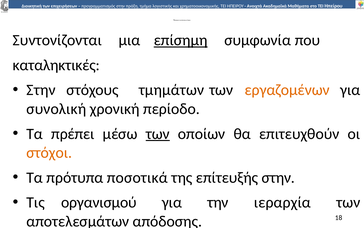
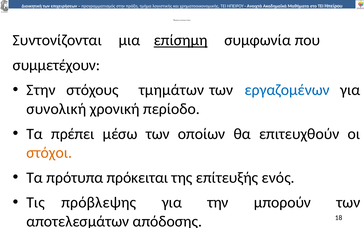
καταληκτικές: καταληκτικές -> συµµετέχουν
εργαζοµένων colour: orange -> blue
των at (158, 134) underline: present -> none
ποσοτικά: ποσοτικά -> πρόκειται
επίτευξής στην: στην -> ενός
οργανισµού: οργανισµού -> πρόβλεψης
ιεραρχία: ιεραρχία -> µπορούν
